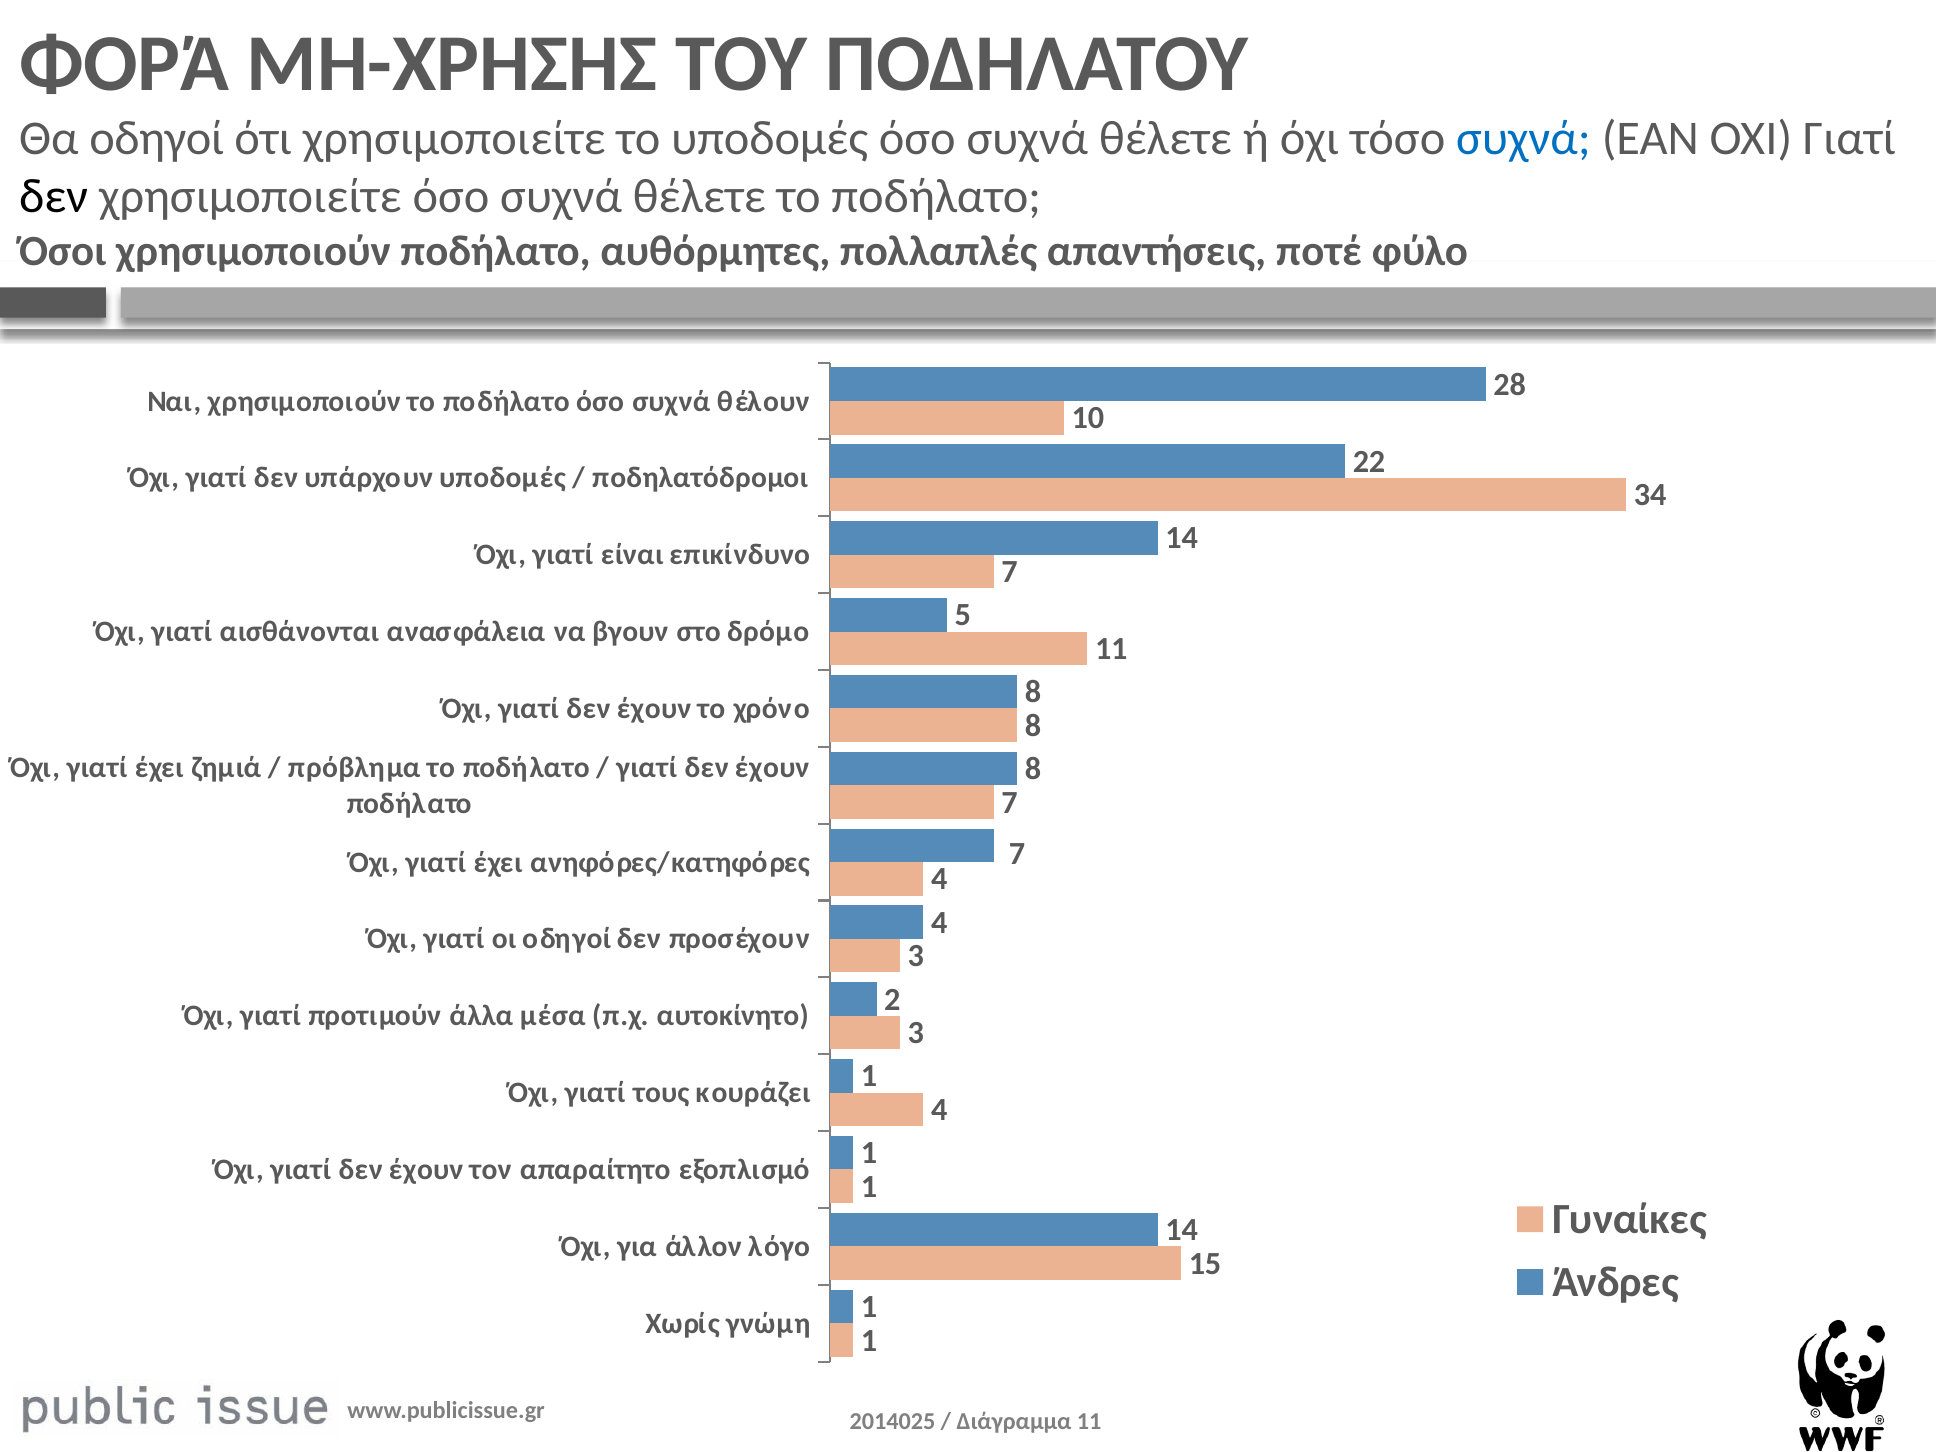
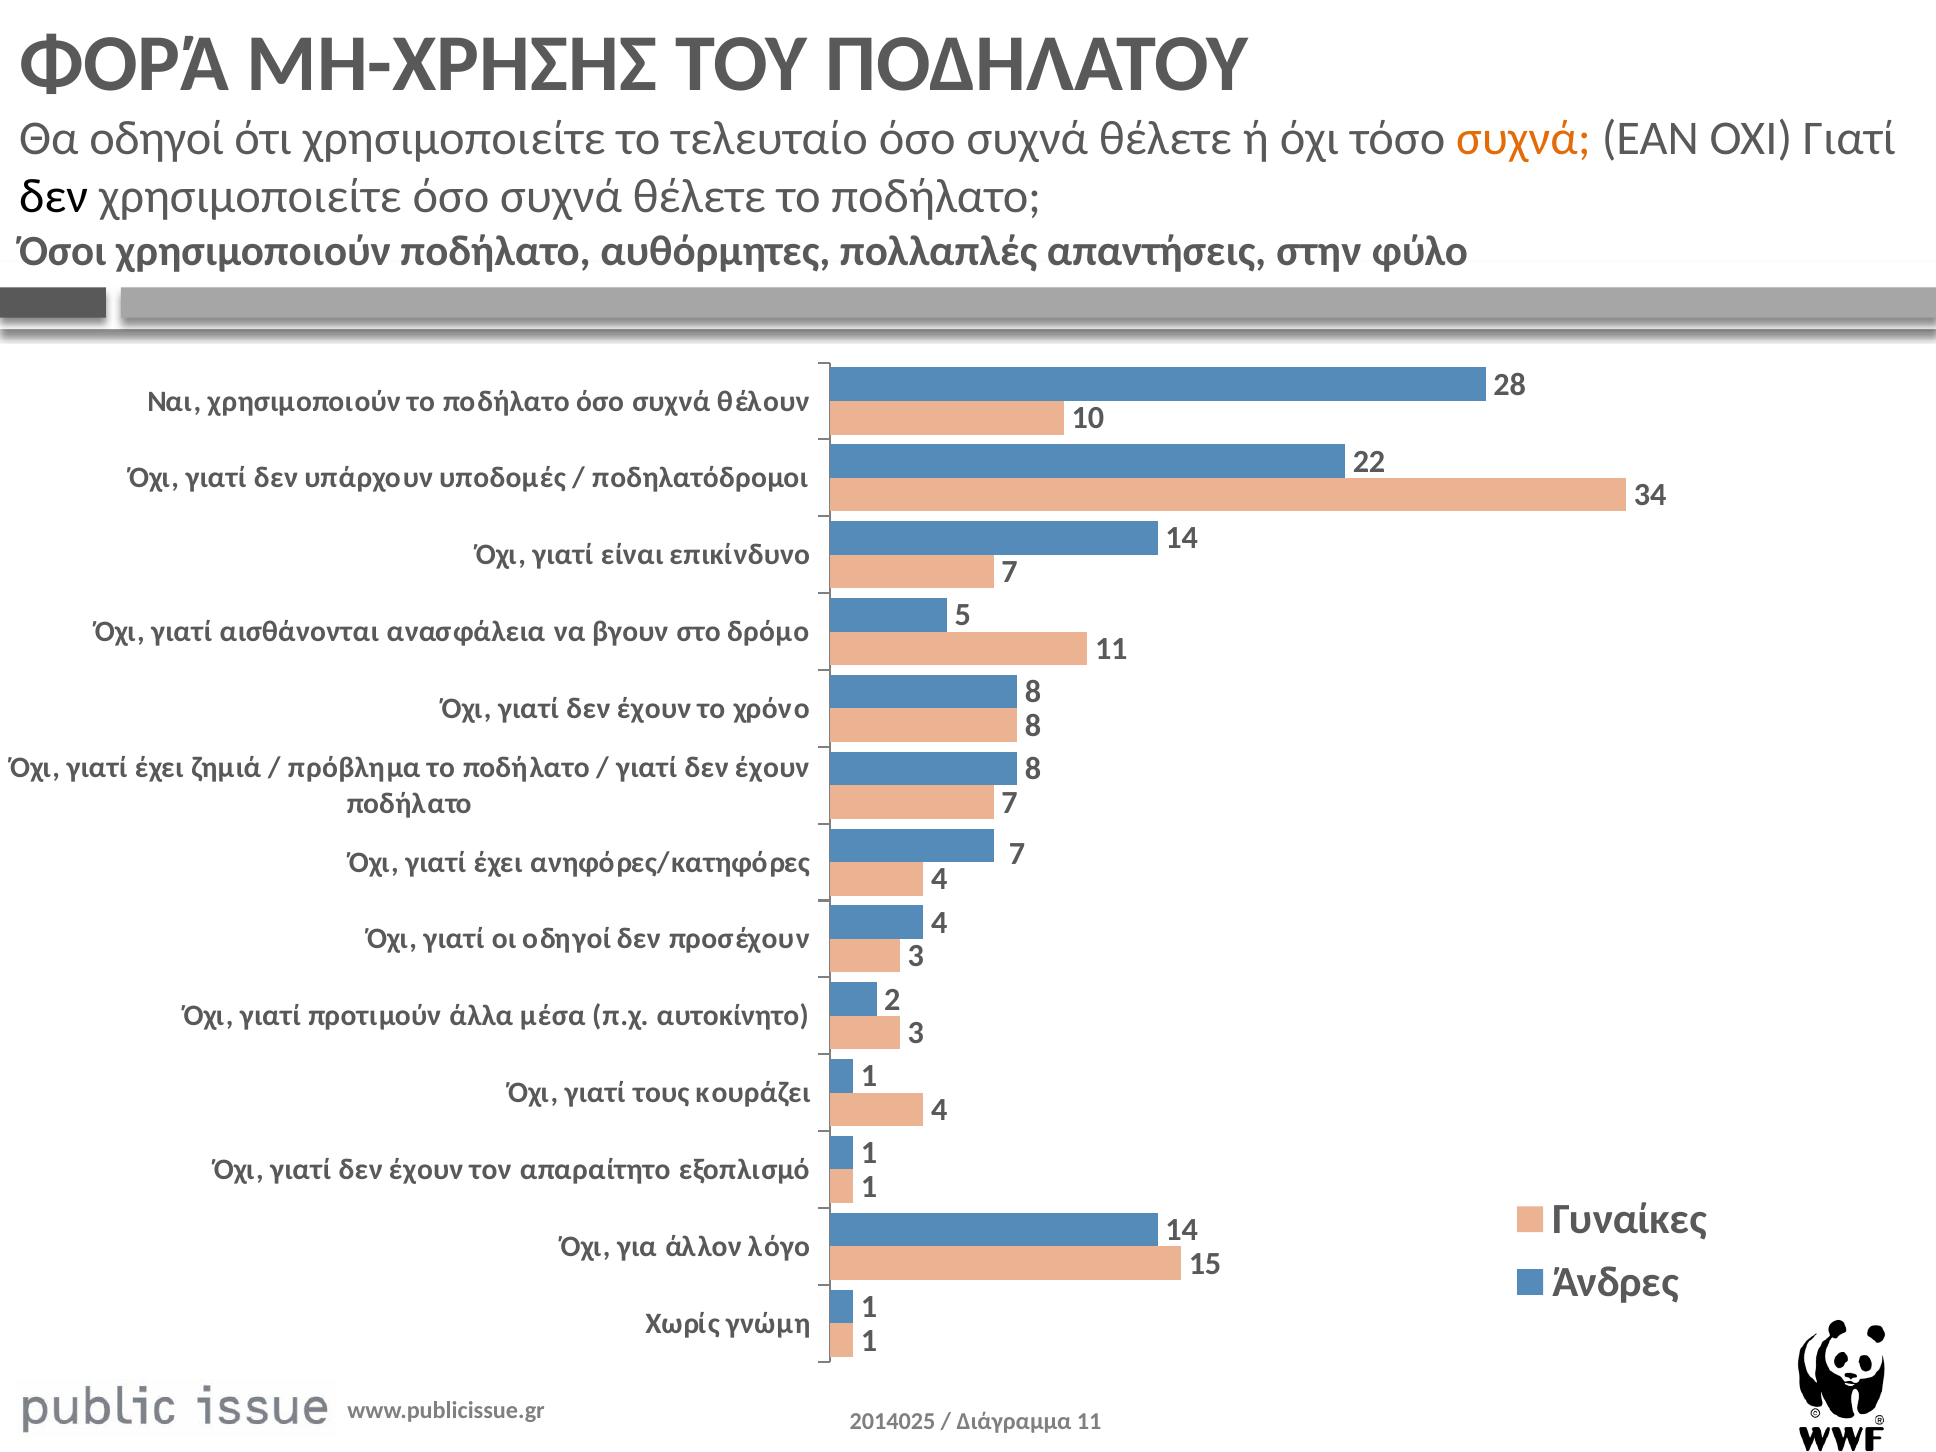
το υποδομές: υποδομές -> τελευταίο
συχνά at (1524, 139) colour: blue -> orange
ποτέ: ποτέ -> στην
